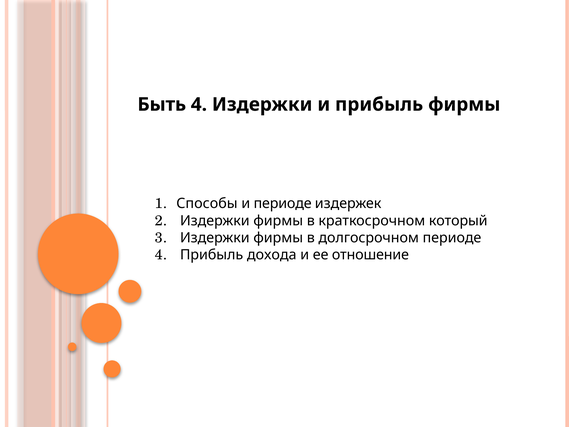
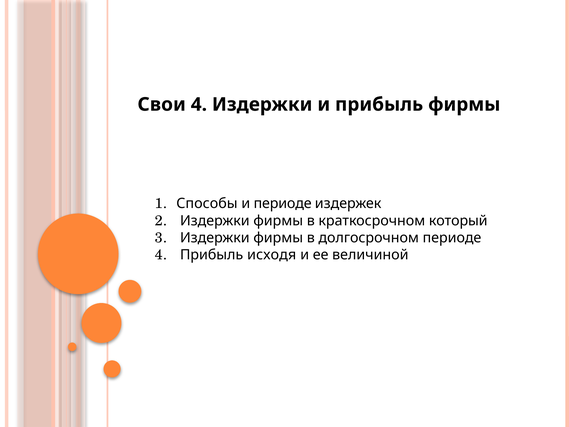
Быть: Быть -> Свои
дохода: дохода -> исходя
отношение: отношение -> величиной
